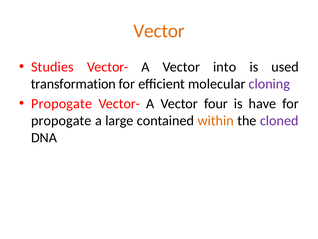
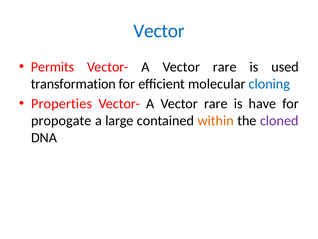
Vector at (159, 31) colour: orange -> blue
Studies: Studies -> Permits
into at (225, 67): into -> rare
cloning colour: purple -> blue
Propogate at (62, 103): Propogate -> Properties
four at (216, 103): four -> rare
